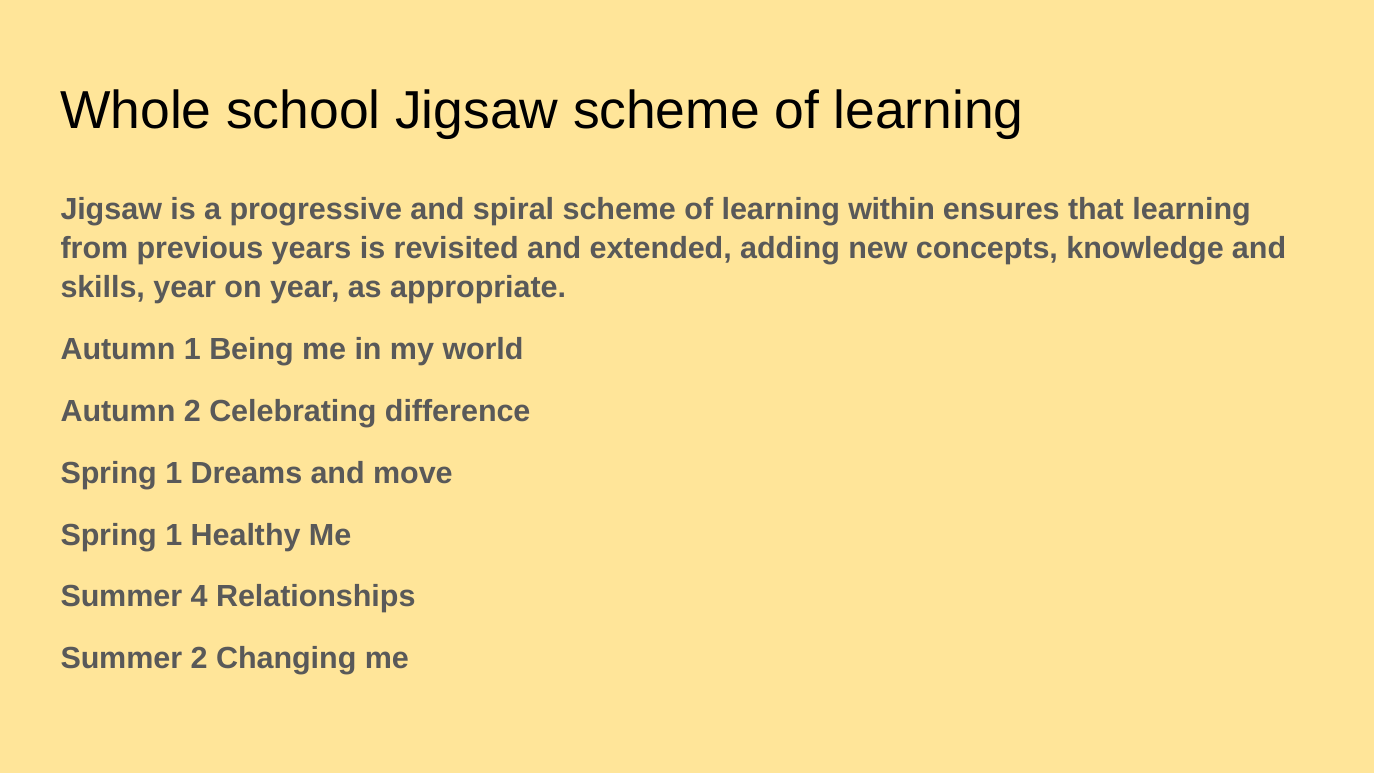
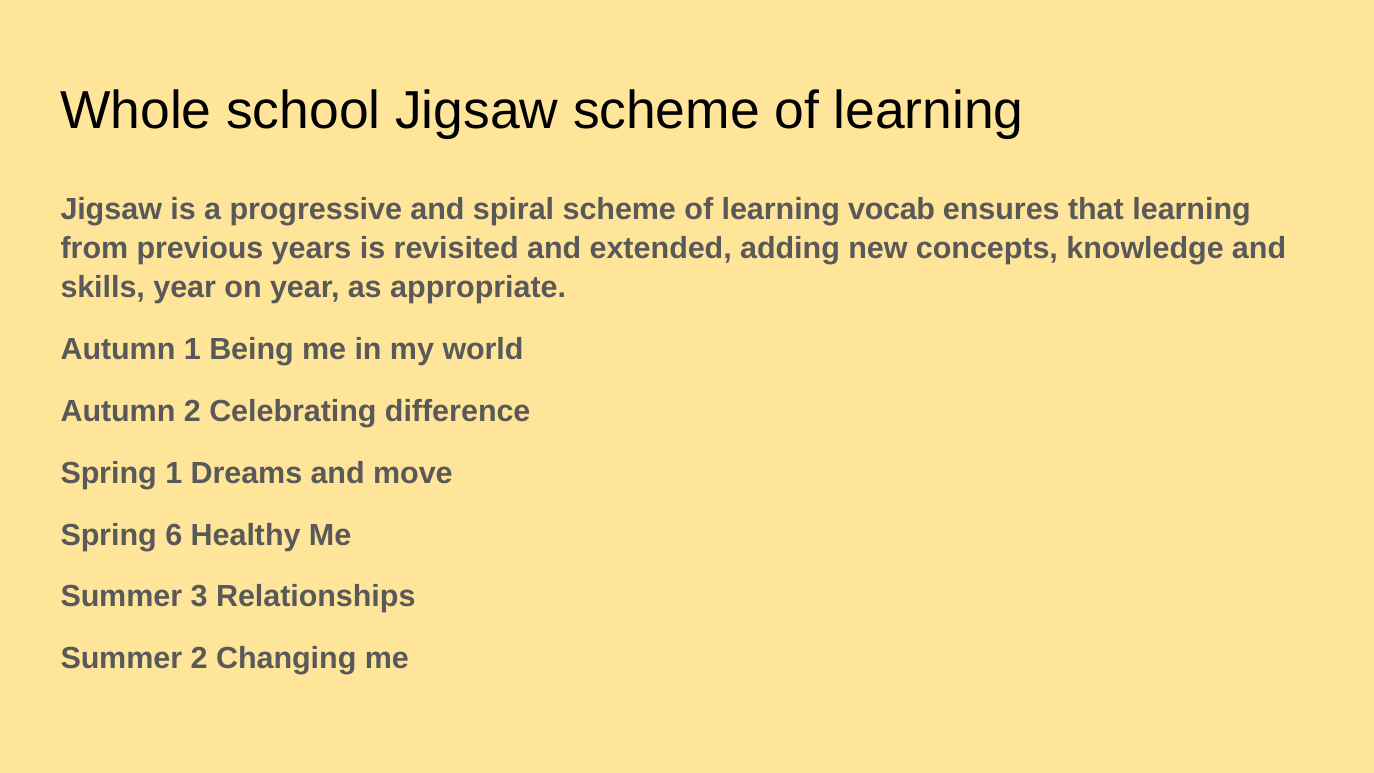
within: within -> vocab
1 at (174, 535): 1 -> 6
4: 4 -> 3
